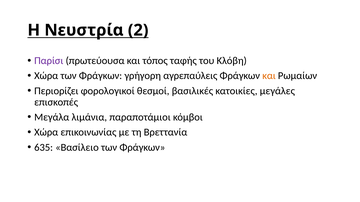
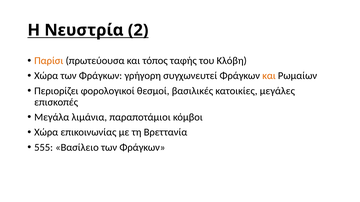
Παρίσι colour: purple -> orange
αγρεπαύλεις: αγρεπαύλεις -> συγχωνευτεί
635: 635 -> 555
